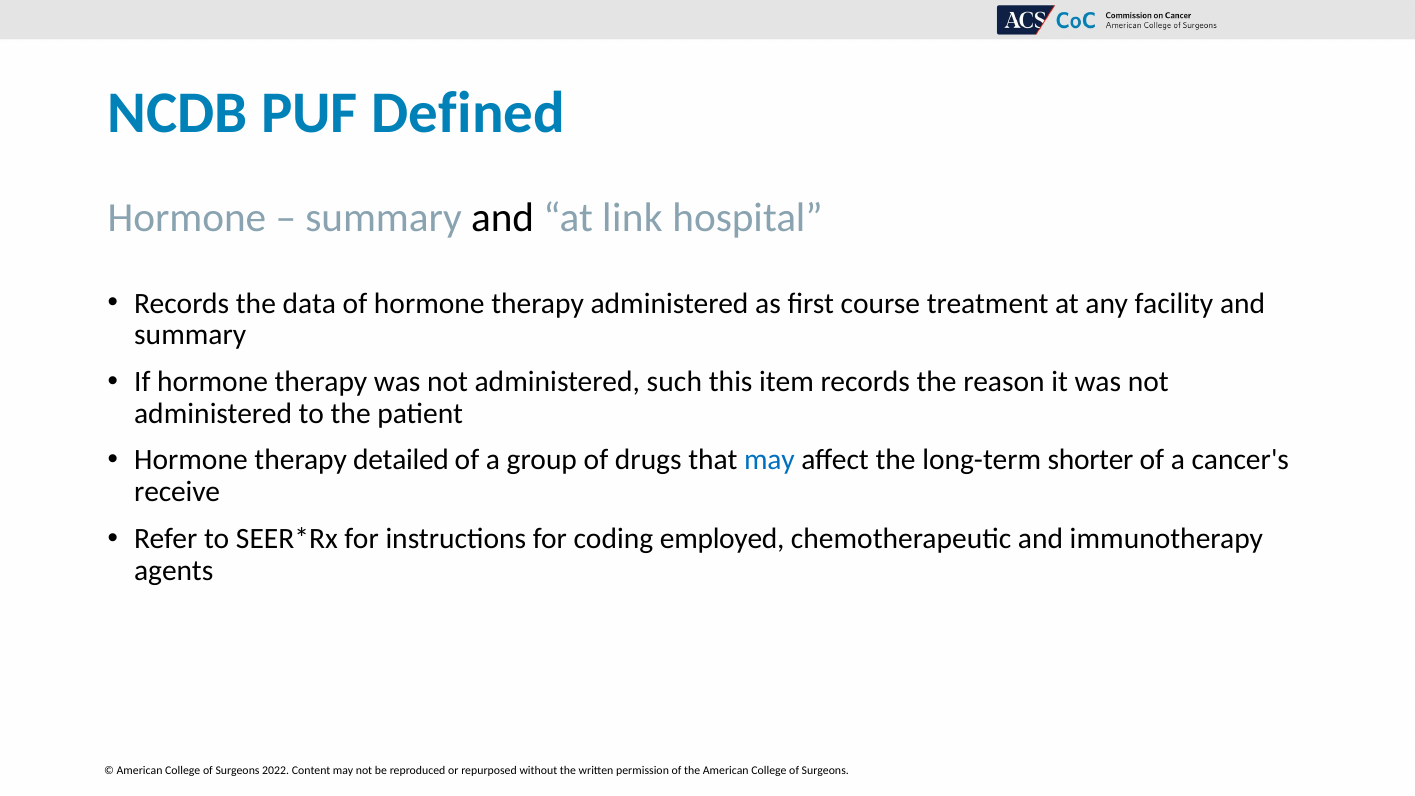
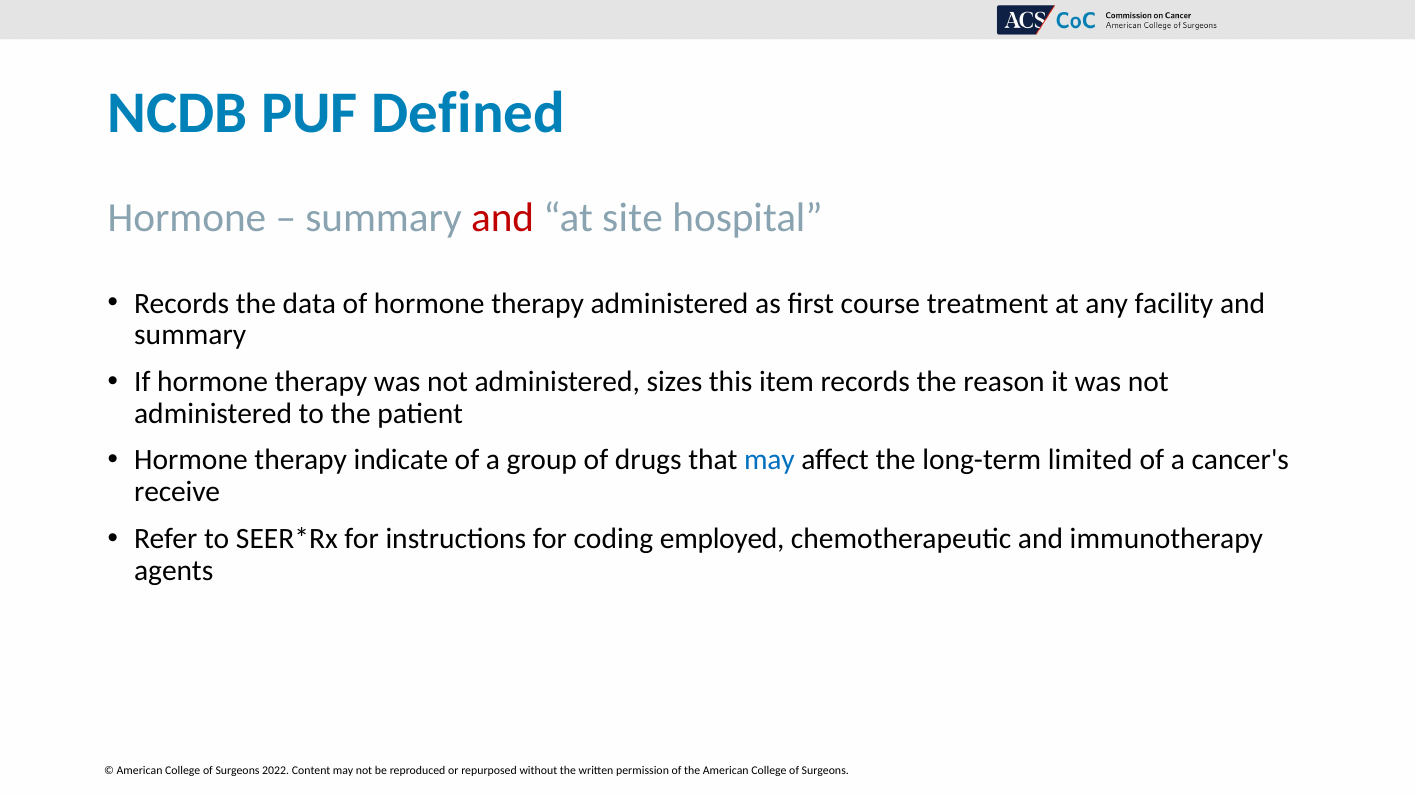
and at (503, 217) colour: black -> red
link: link -> site
such: such -> sizes
detailed: detailed -> indicate
shorter: shorter -> limited
